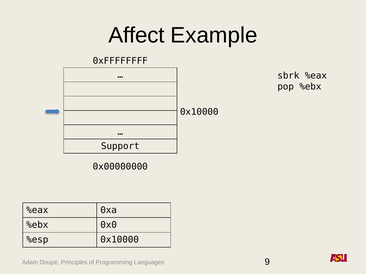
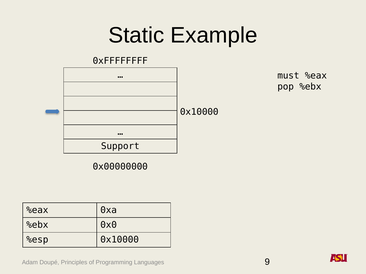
Affect: Affect -> Static
sbrk: sbrk -> must
